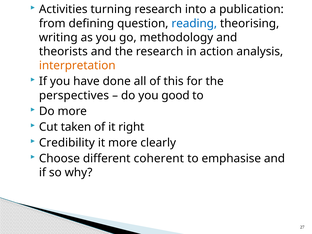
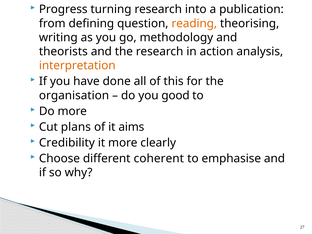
Activities: Activities -> Progress
reading colour: blue -> orange
perspectives: perspectives -> organisation
taken: taken -> plans
right: right -> aims
